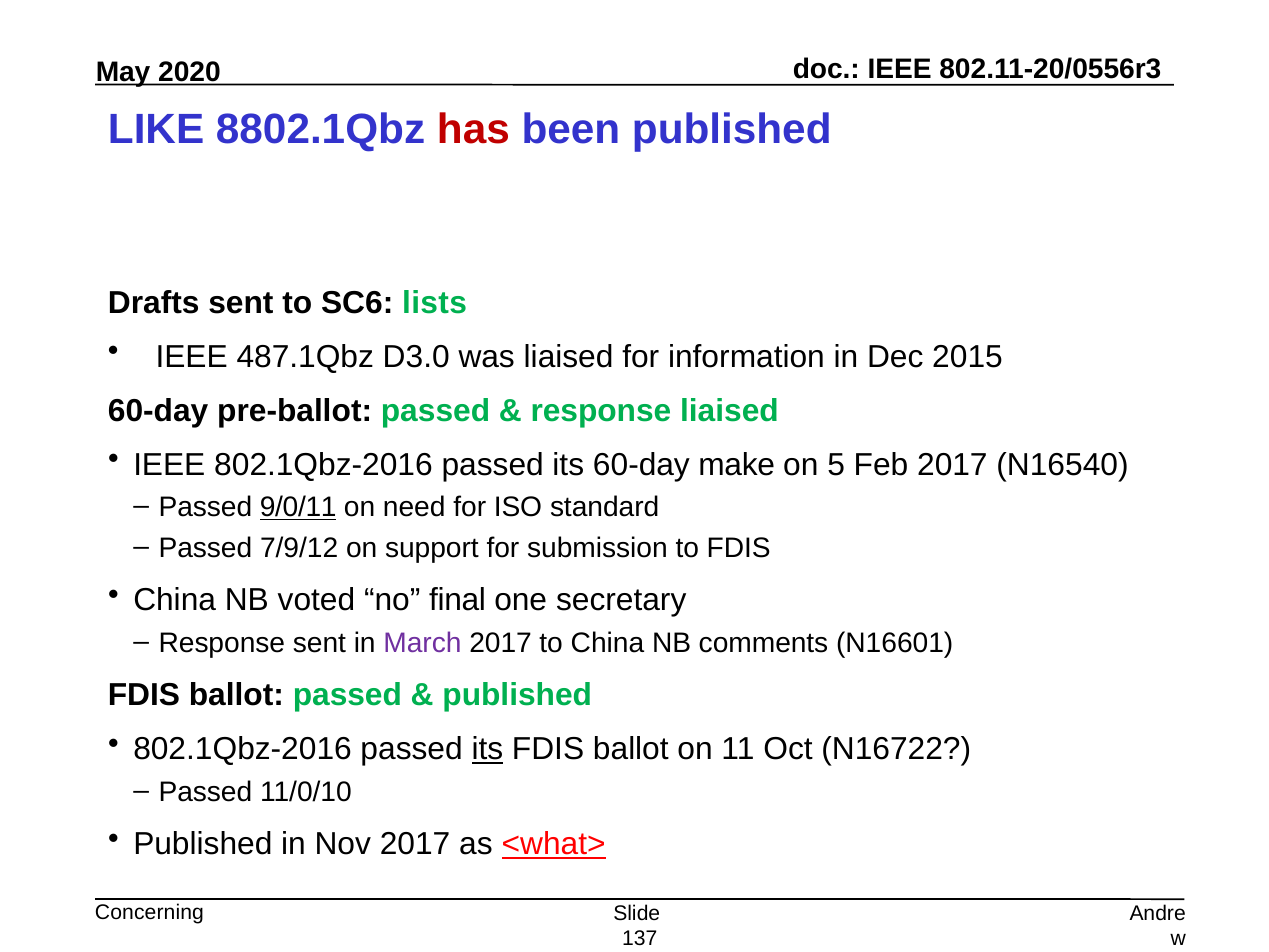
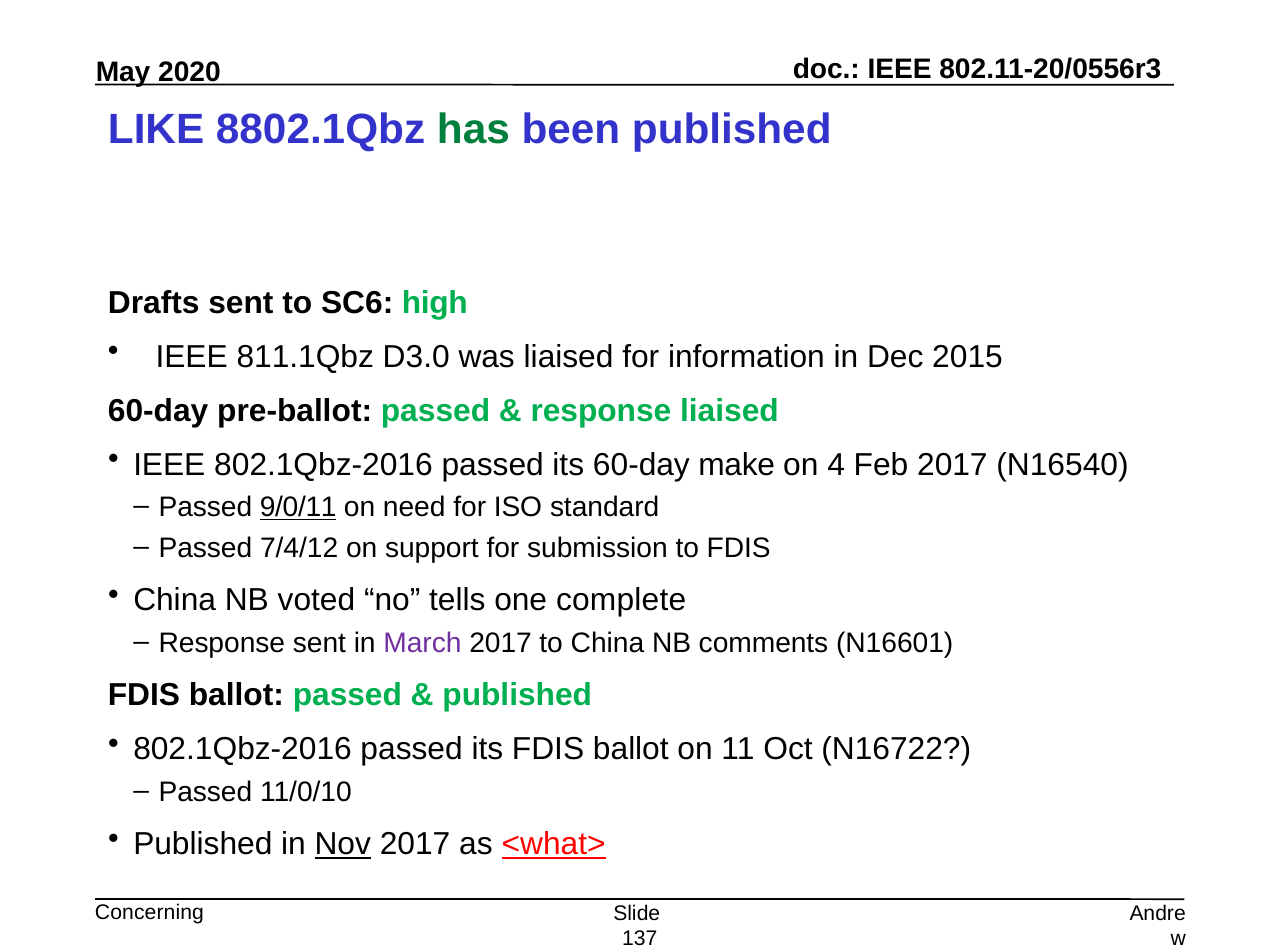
has colour: red -> green
lists: lists -> high
487.1Qbz: 487.1Qbz -> 811.1Qbz
5: 5 -> 4
7/9/12: 7/9/12 -> 7/4/12
final: final -> tells
secretary: secretary -> complete
its at (487, 749) underline: present -> none
Nov underline: none -> present
